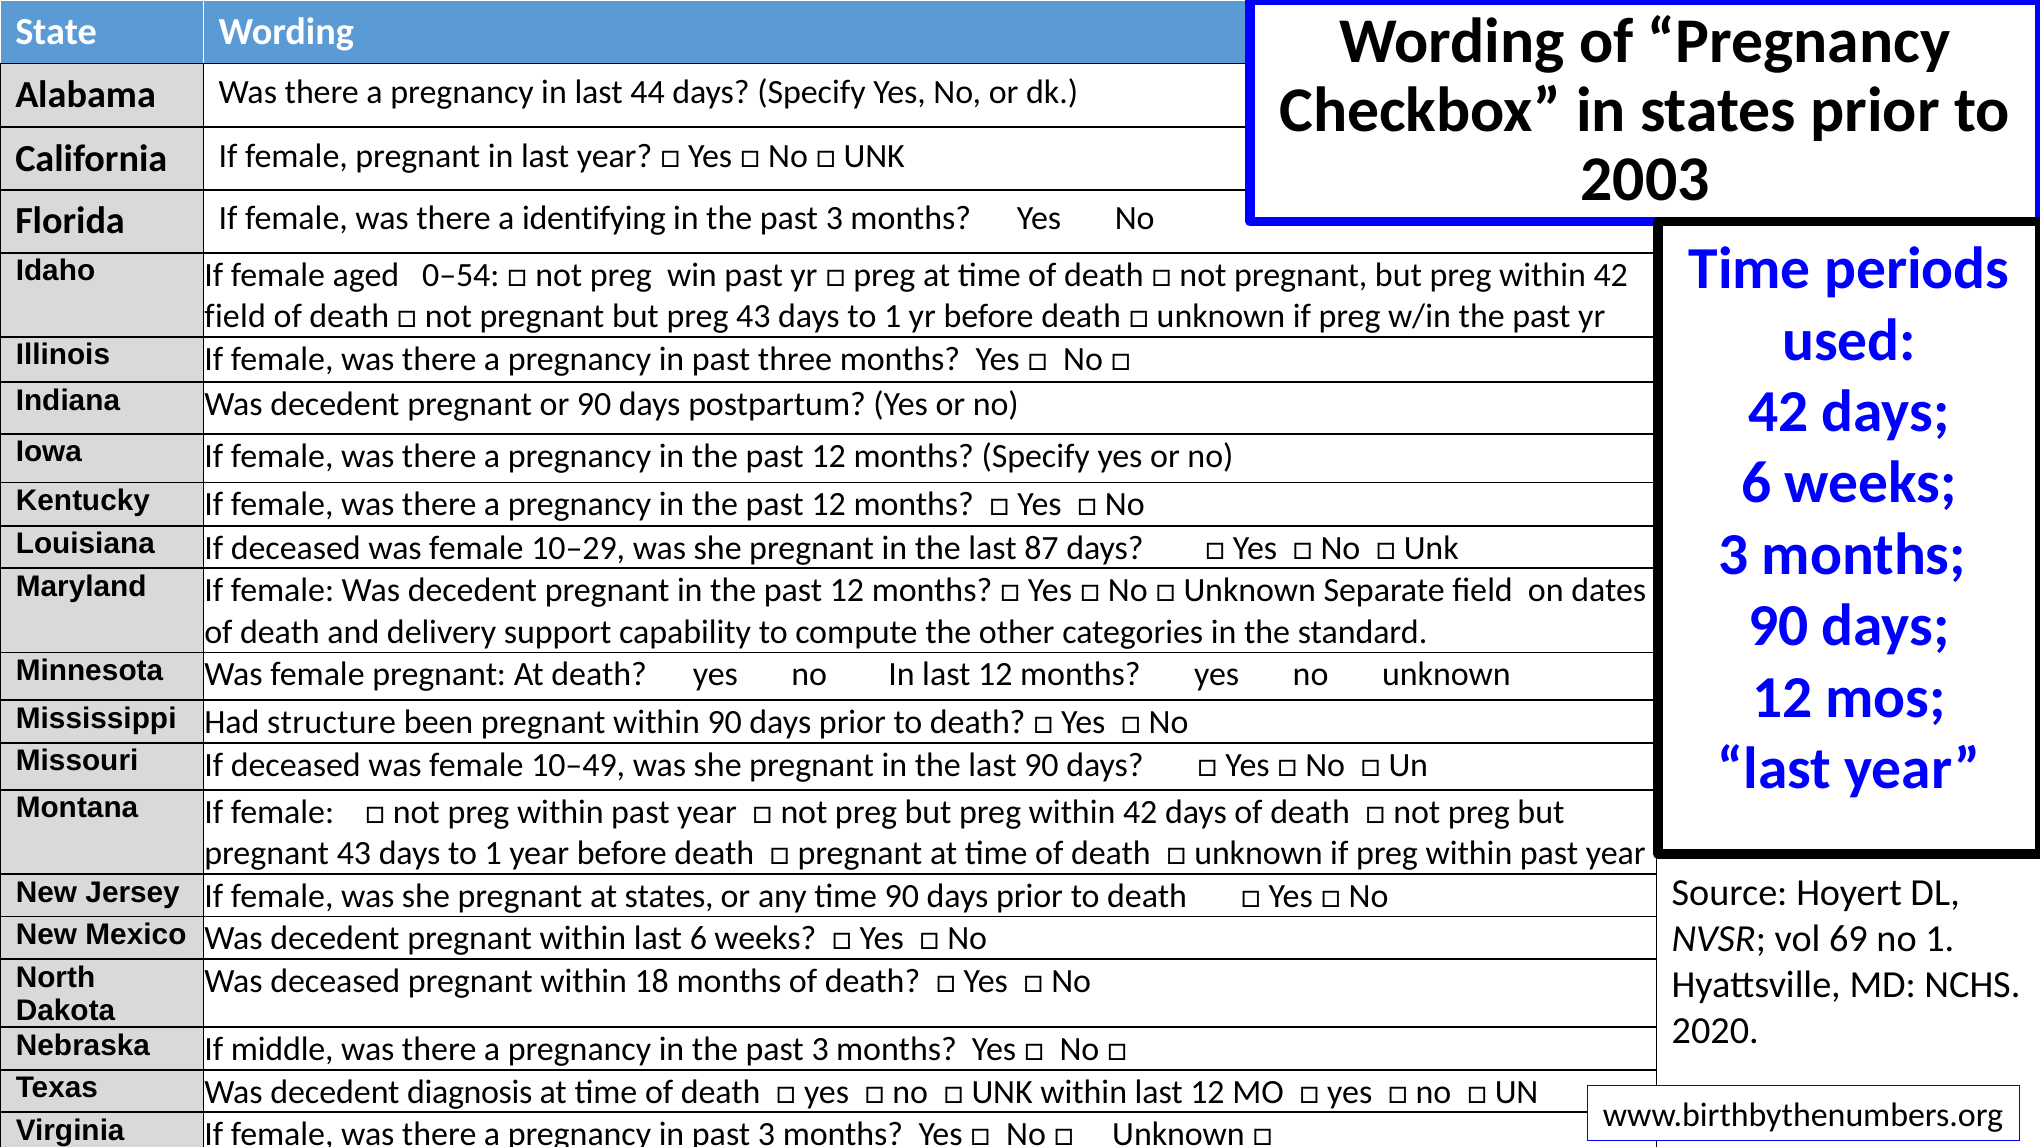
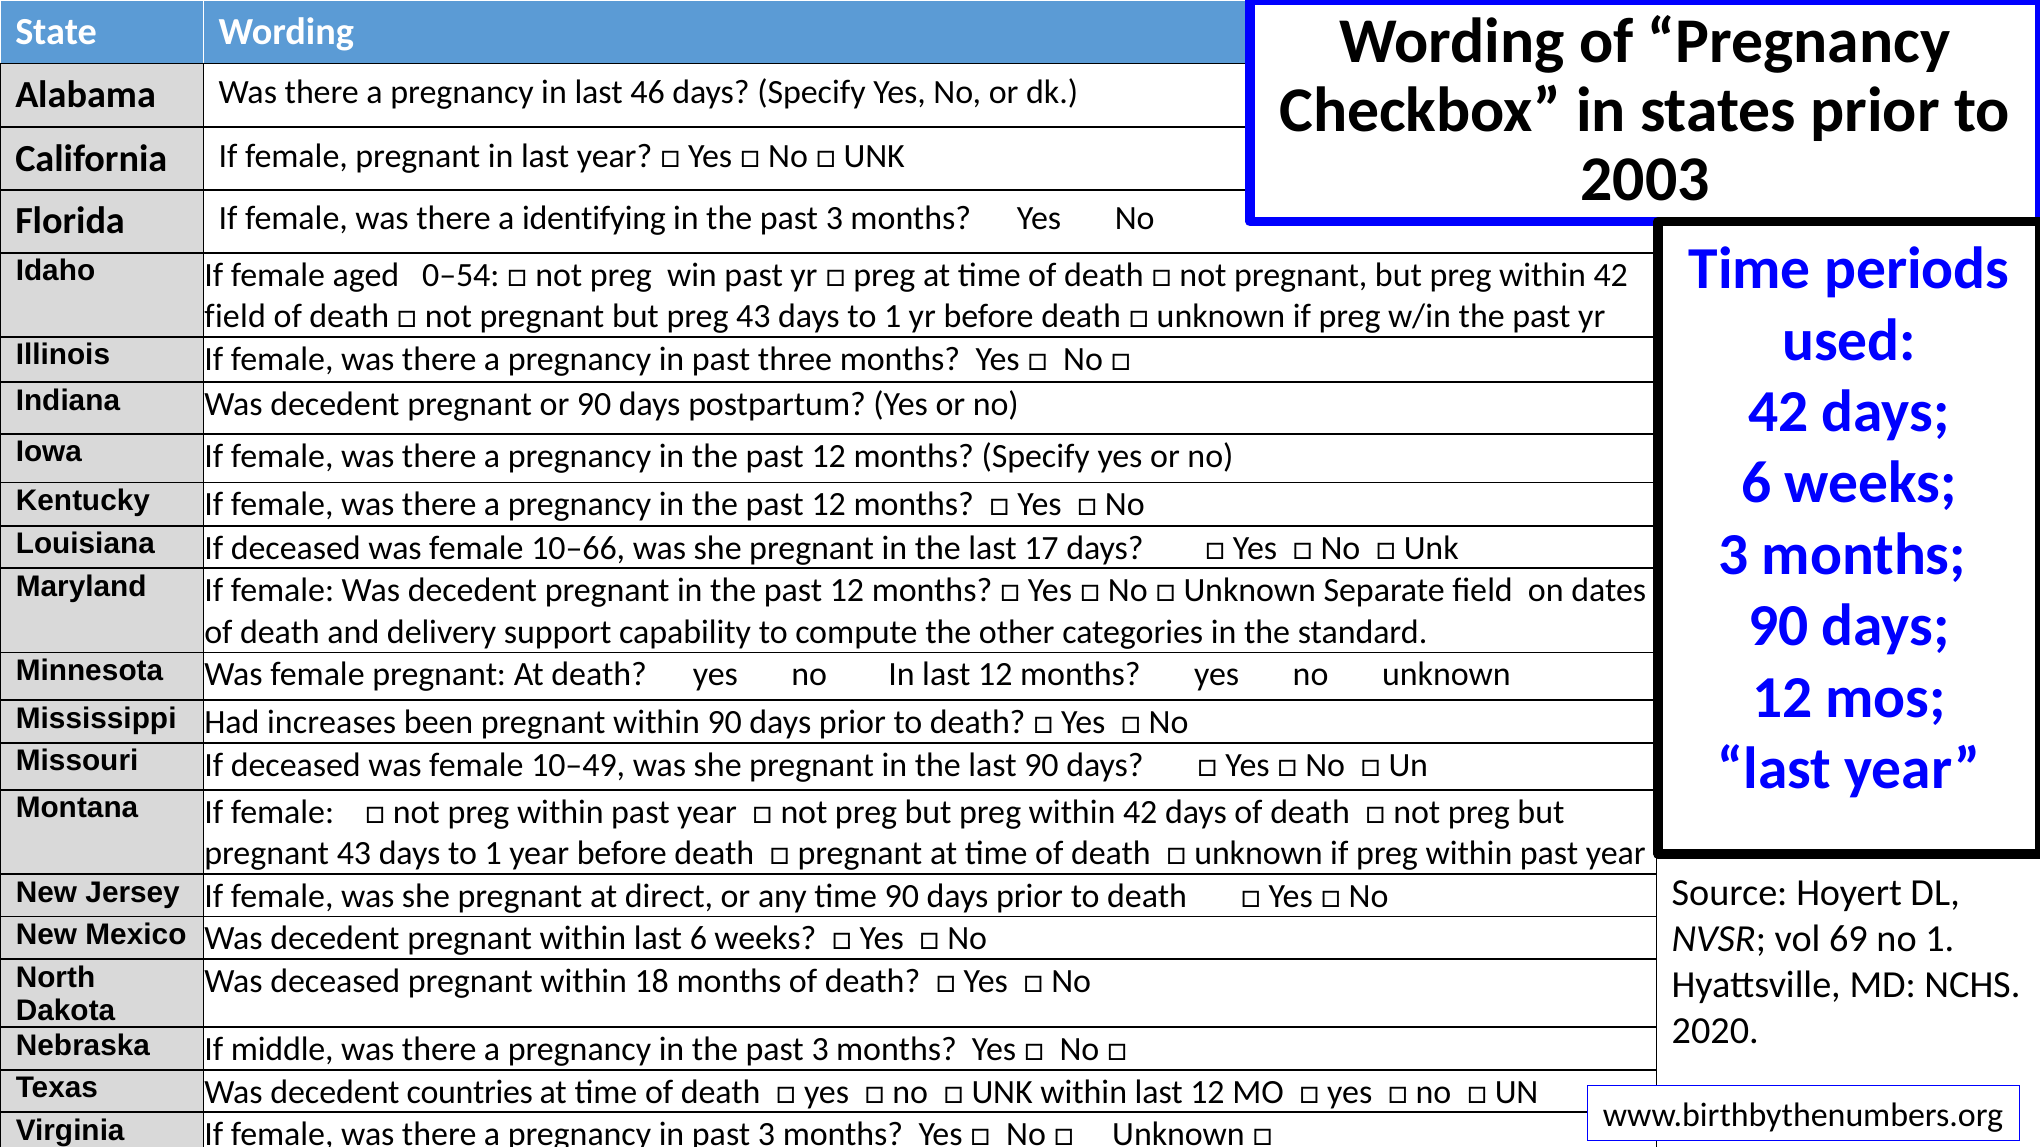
44: 44 -> 46
10–29: 10–29 -> 10–66
87: 87 -> 17
structure: structure -> increases
at states: states -> direct
diagnosis: diagnosis -> countries
